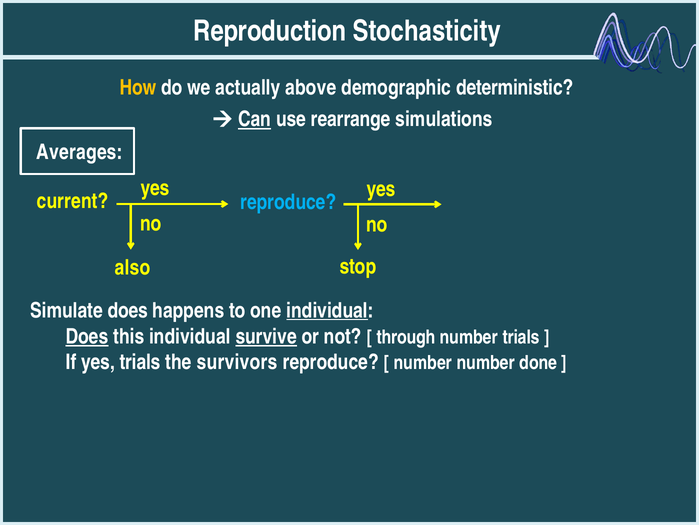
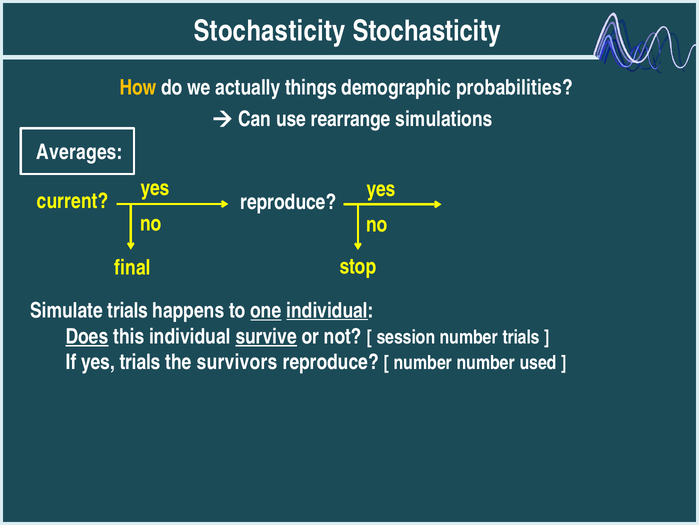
Reproduction at (270, 31): Reproduction -> Stochasticity
above: above -> things
deterministic: deterministic -> probabilities
Can underline: present -> none
reproduce at (288, 202) colour: light blue -> white
also: also -> final
Simulate does: does -> trials
one underline: none -> present
through: through -> session
done: done -> used
